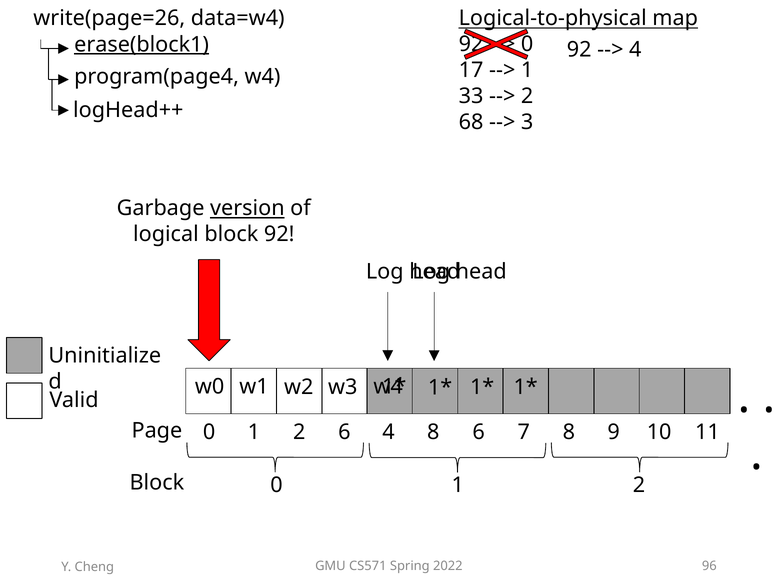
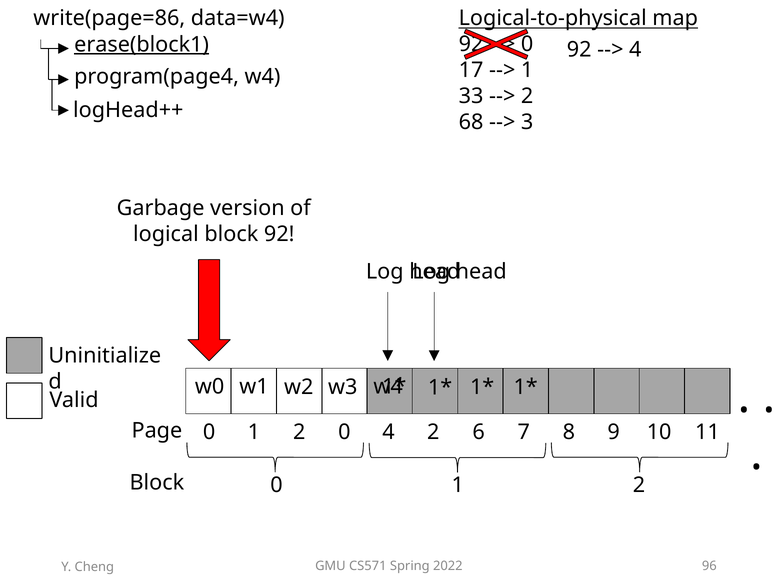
write(page=26: write(page=26 -> write(page=86
version underline: present -> none
2 6: 6 -> 0
4 8: 8 -> 2
